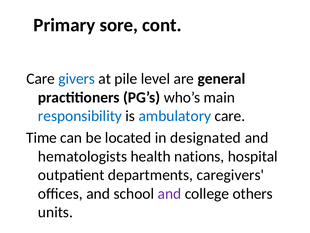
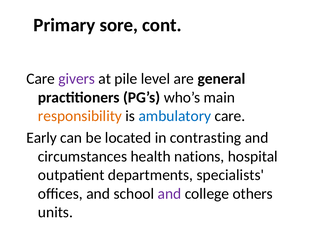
givers colour: blue -> purple
responsibility colour: blue -> orange
Time: Time -> Early
designated: designated -> contrasting
hematologists: hematologists -> circumstances
caregivers: caregivers -> specialists
